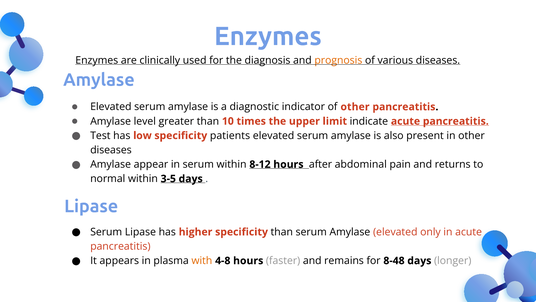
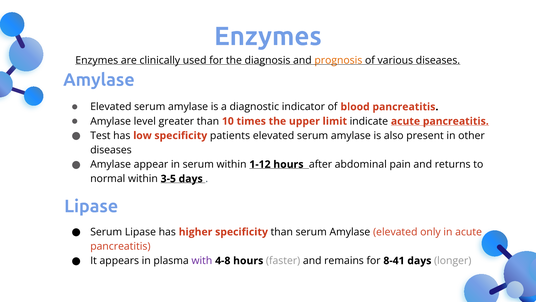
of other: other -> blood
8-12: 8-12 -> 1-12
with colour: orange -> purple
8-48: 8-48 -> 8-41
